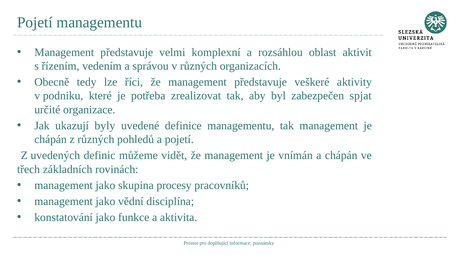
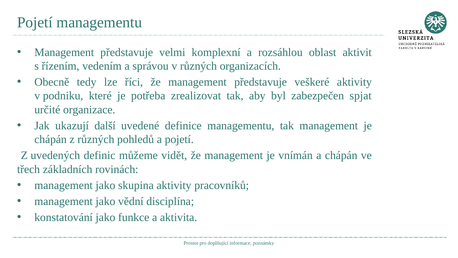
byly: byly -> další
skupina procesy: procesy -> aktivity
